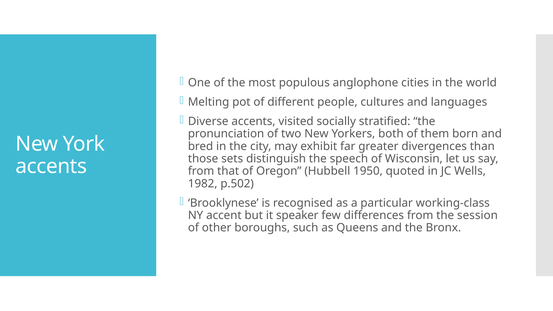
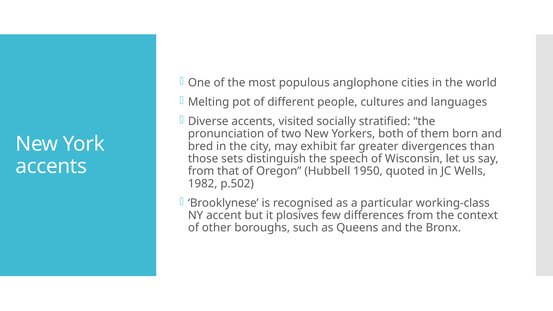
speaker: speaker -> plosives
session: session -> context
